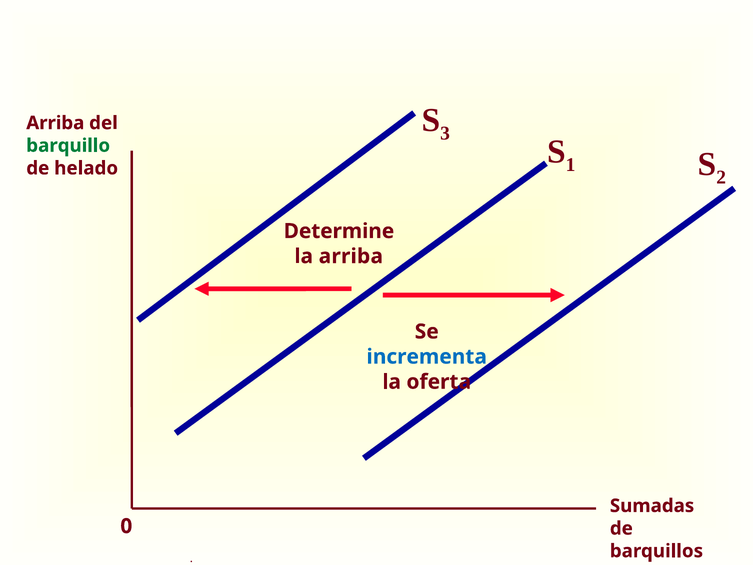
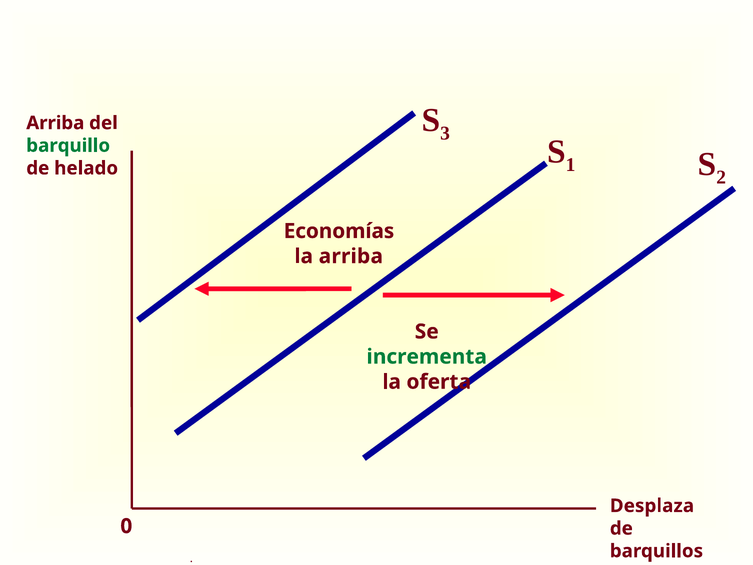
Determine: Determine -> Economías
incrementa colour: blue -> green
Sumadas: Sumadas -> Desplaza
